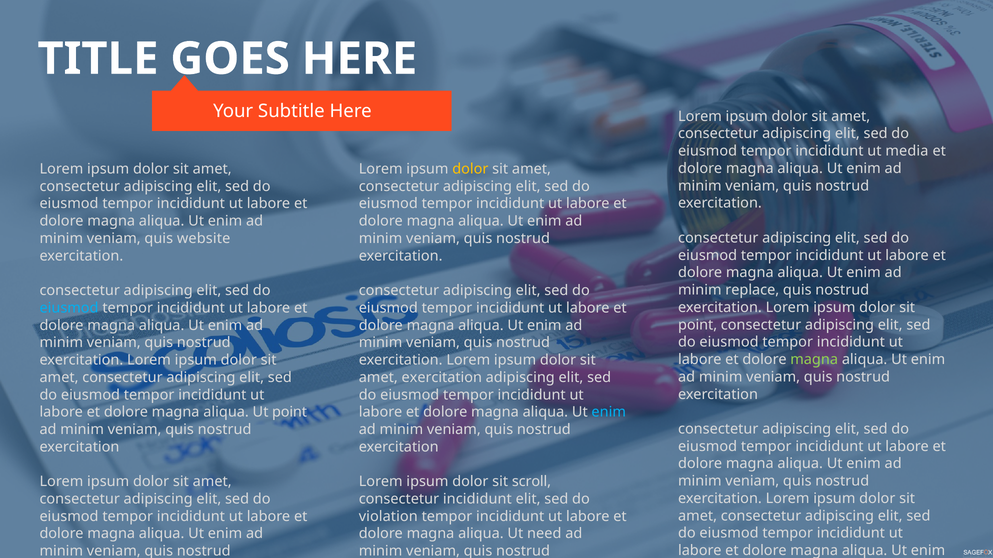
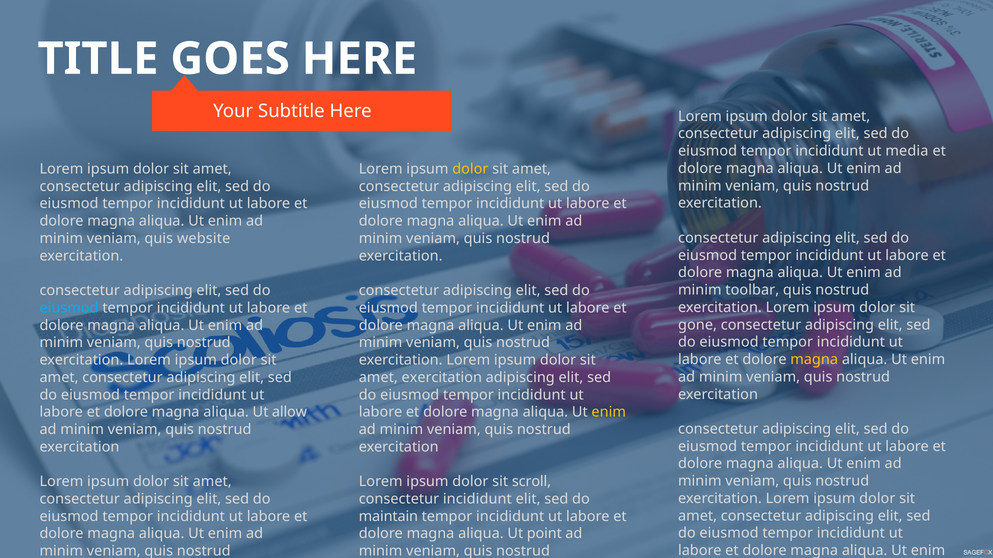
replace: replace -> toolbar
point at (698, 325): point -> gone
magna at (814, 360) colour: light green -> yellow
Ut point: point -> allow
enim at (609, 413) colour: light blue -> yellow
violation: violation -> maintain
need: need -> point
